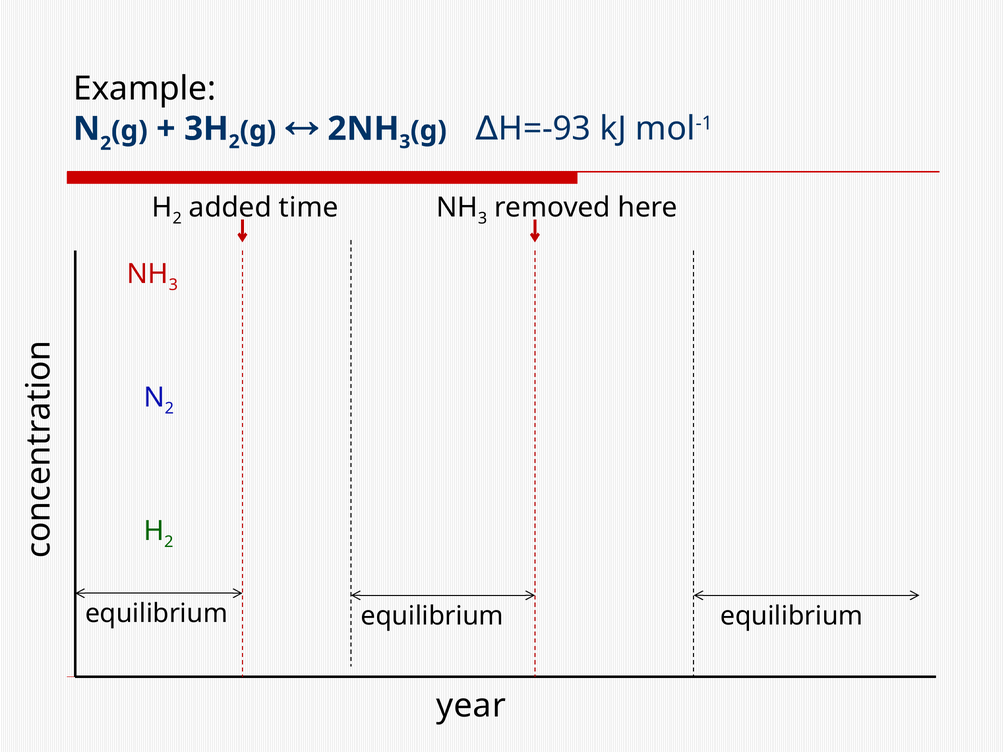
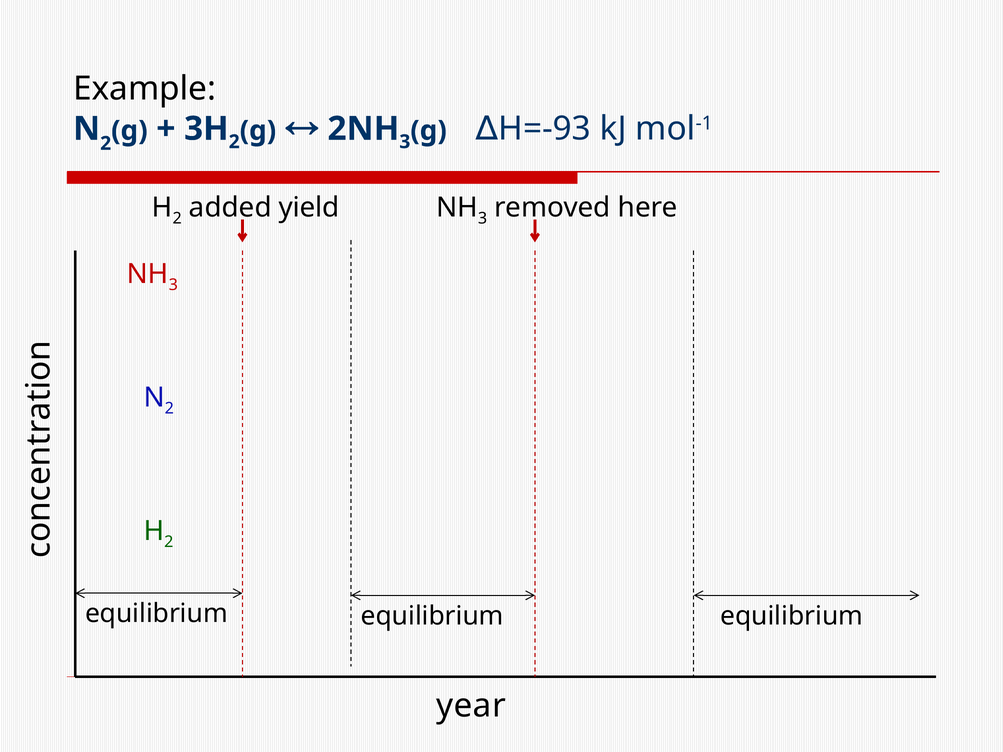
time: time -> yield
